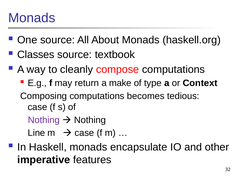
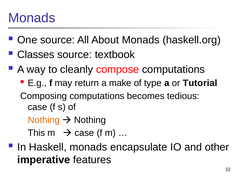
Context: Context -> Tutorial
Nothing at (44, 120) colour: purple -> orange
Line: Line -> This
